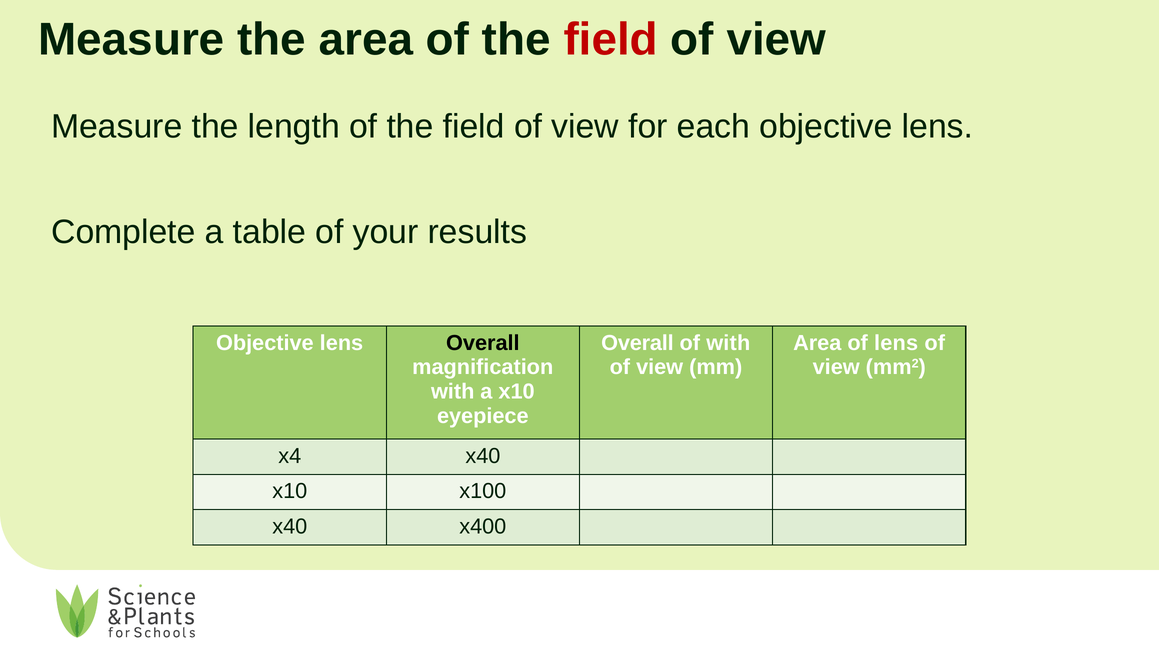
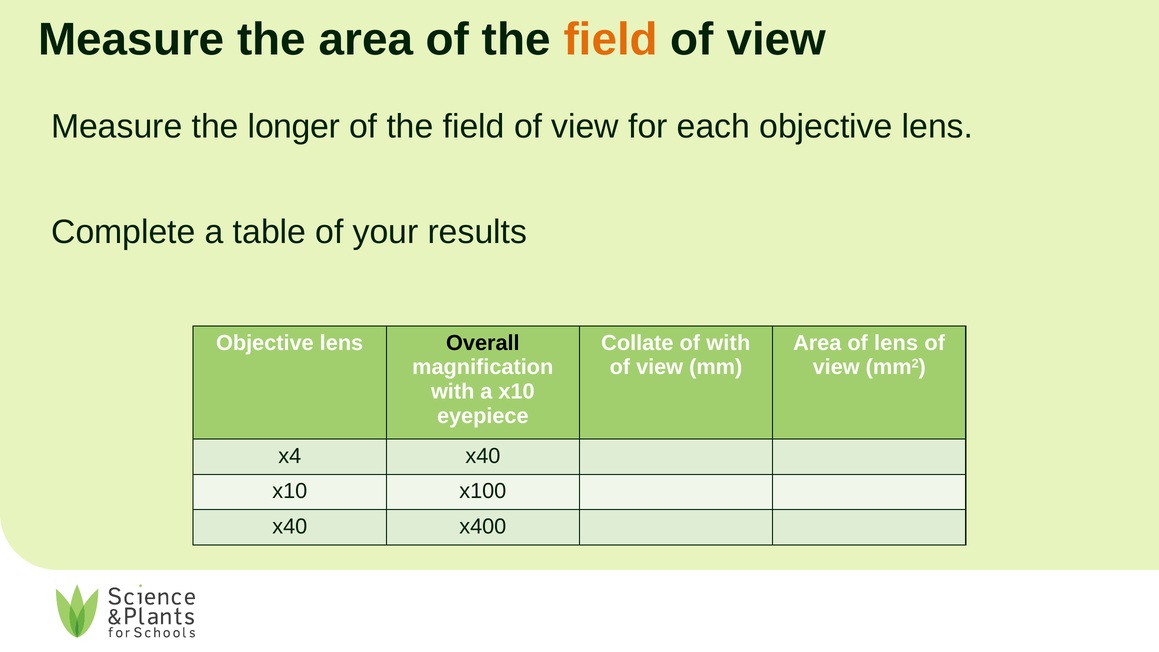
field at (611, 40) colour: red -> orange
length: length -> longer
Overall at (637, 343): Overall -> Collate
